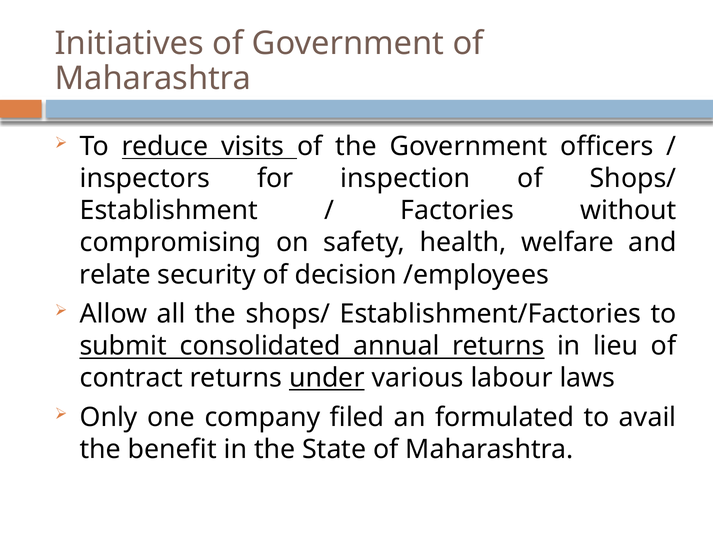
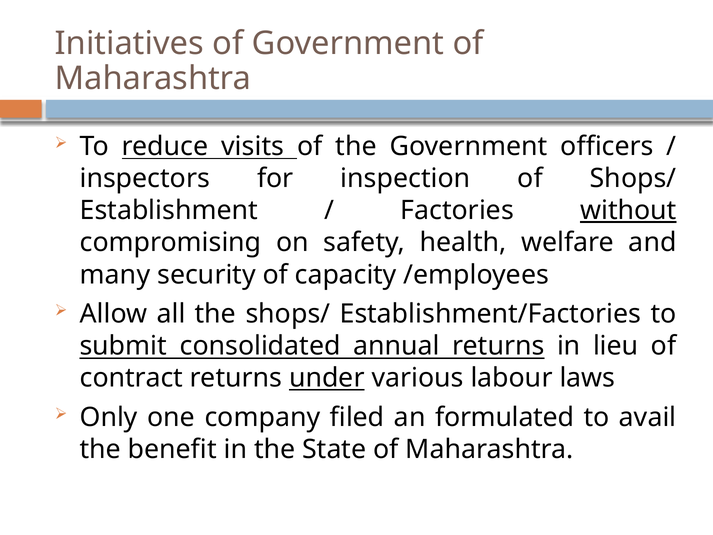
without underline: none -> present
relate: relate -> many
decision: decision -> capacity
